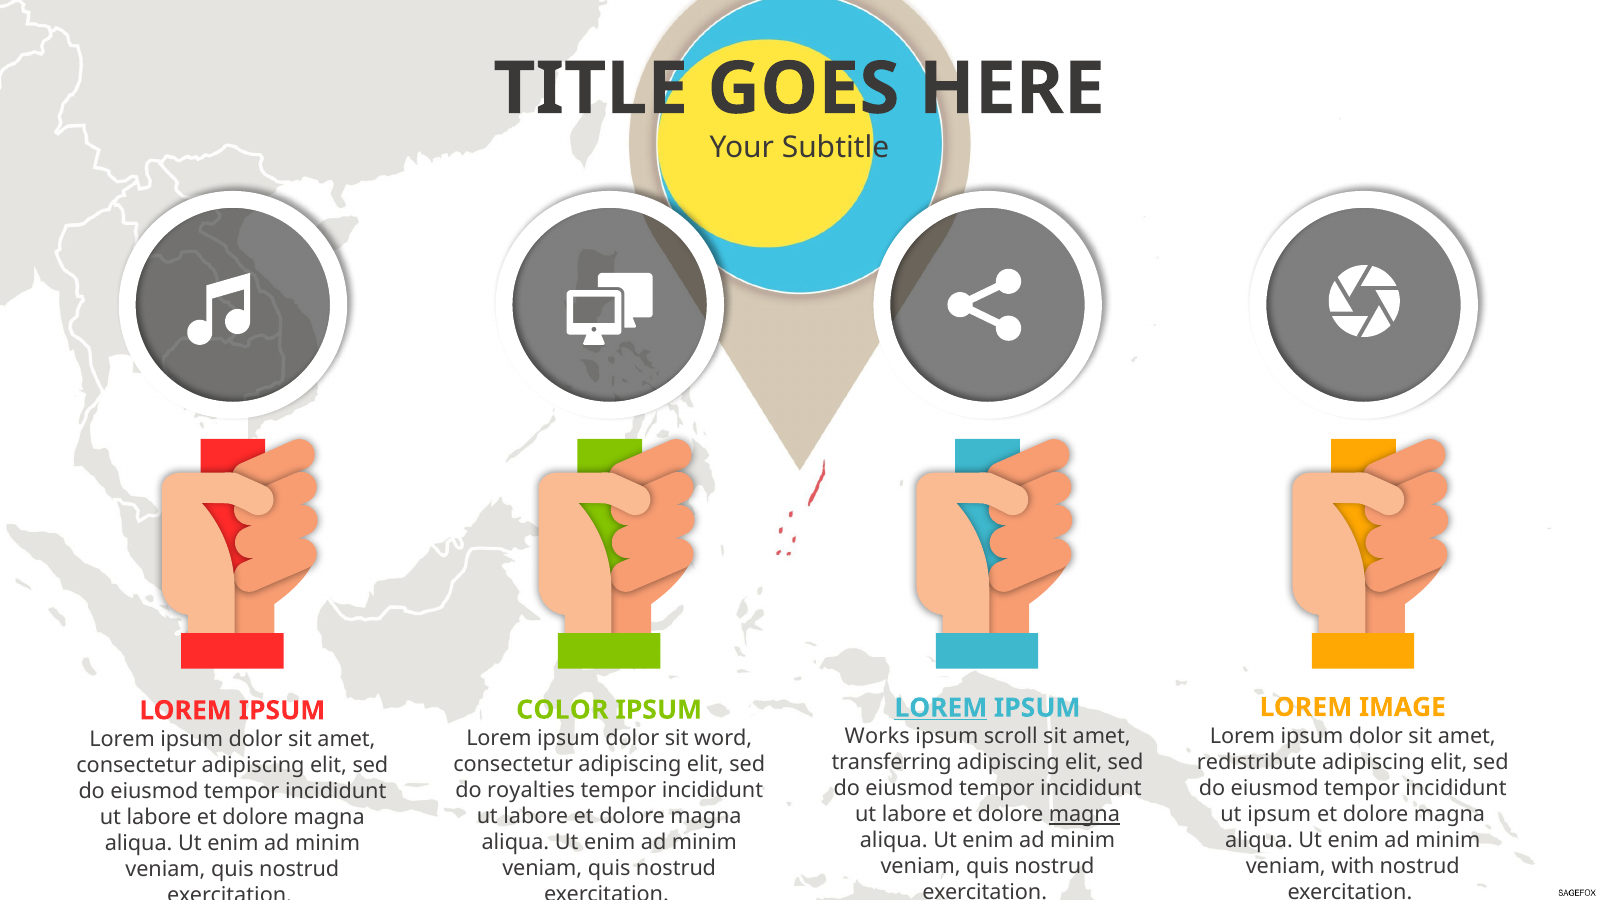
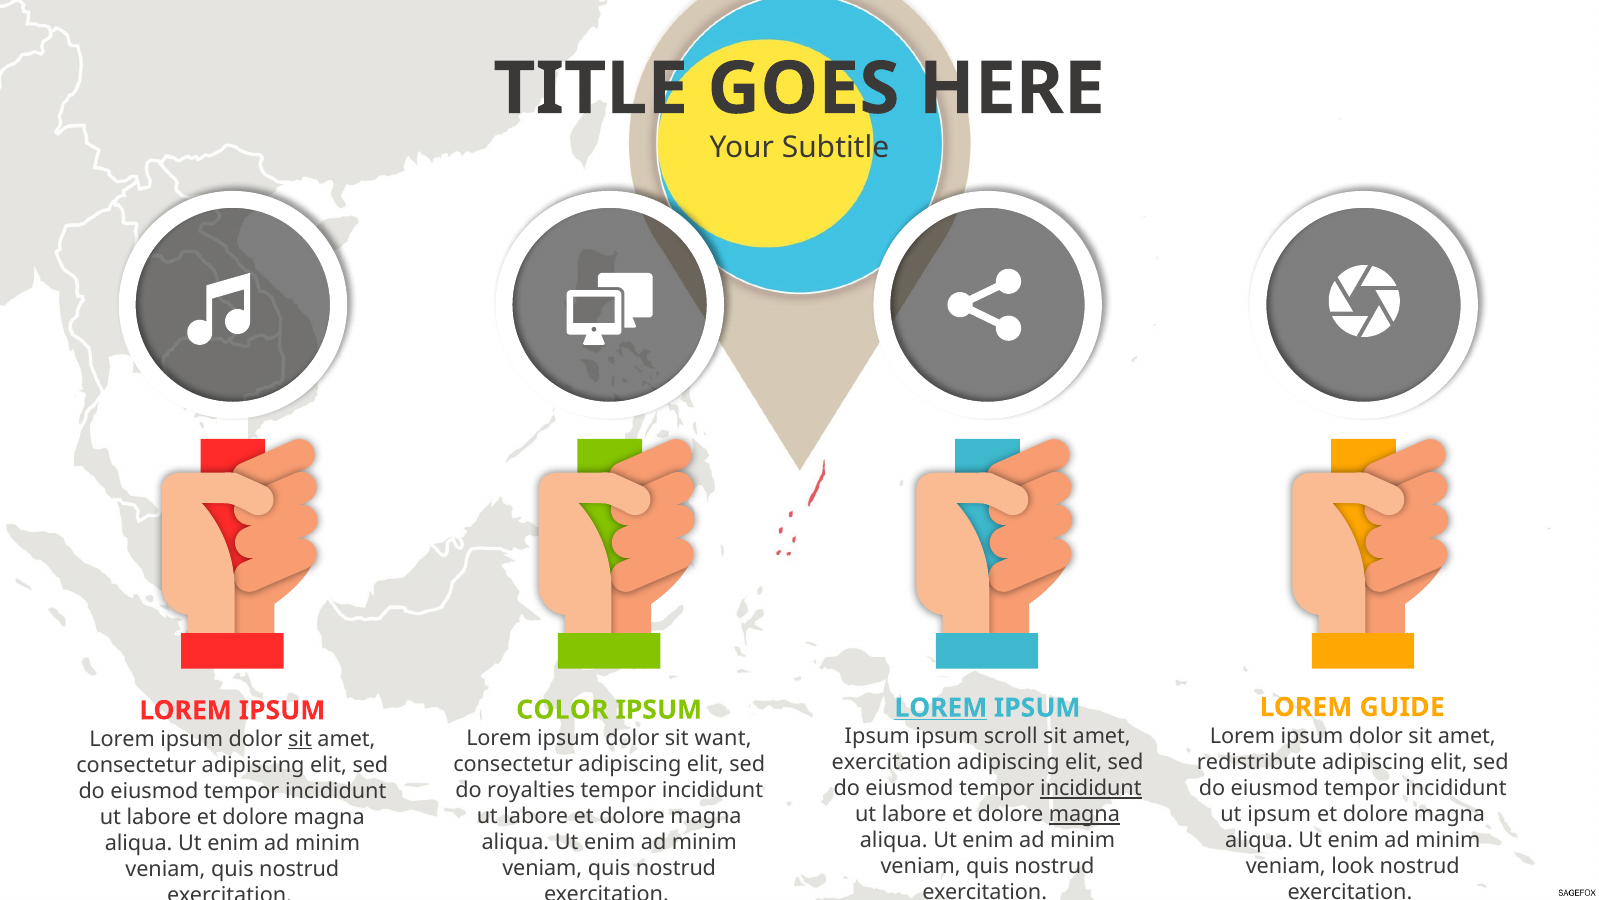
IMAGE: IMAGE -> GUIDE
Works at (877, 736): Works -> Ipsum
word: word -> want
sit at (300, 739) underline: none -> present
transferring at (892, 762): transferring -> exercitation
incididunt at (1091, 788) underline: none -> present
with: with -> look
